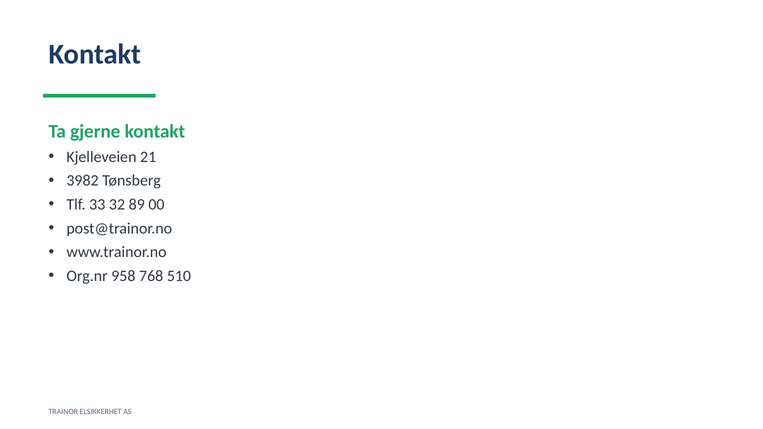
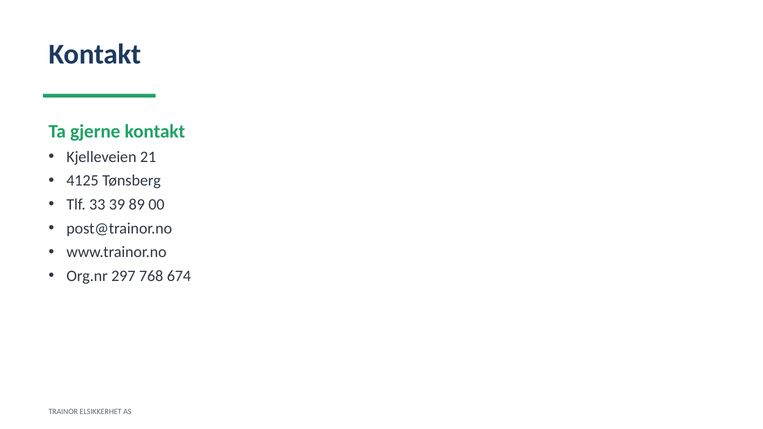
3982: 3982 -> 4125
32: 32 -> 39
958: 958 -> 297
510: 510 -> 674
